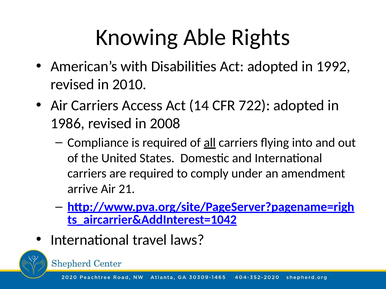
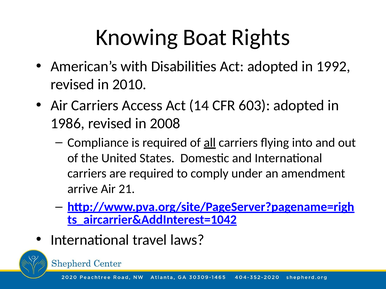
Able: Able -> Boat
722: 722 -> 603
